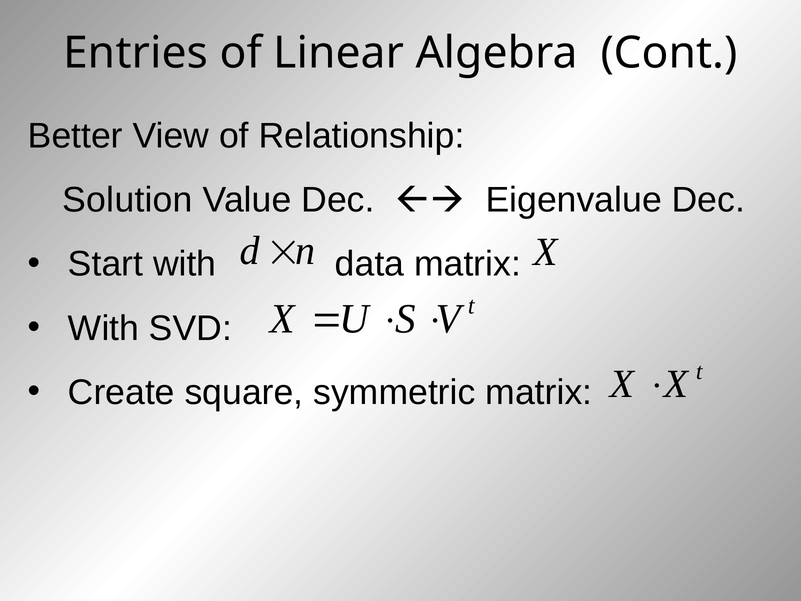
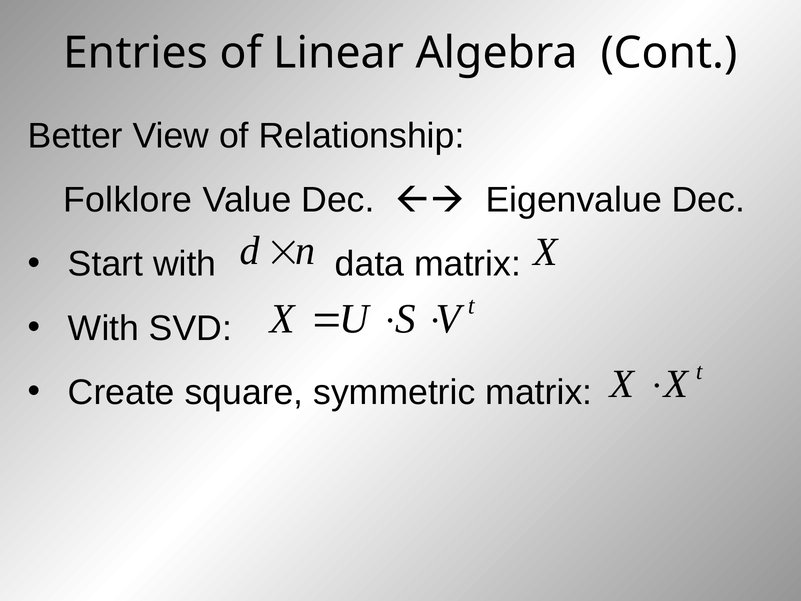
Solution: Solution -> Folklore
